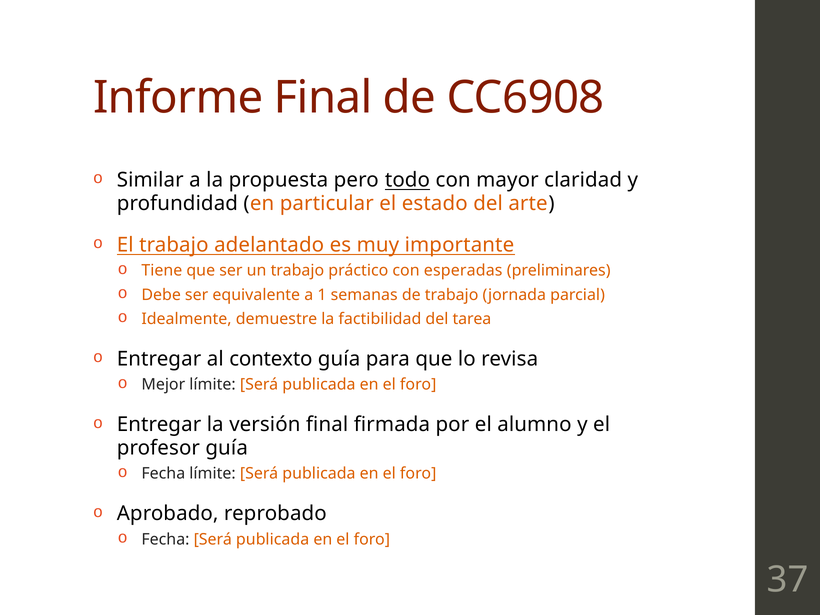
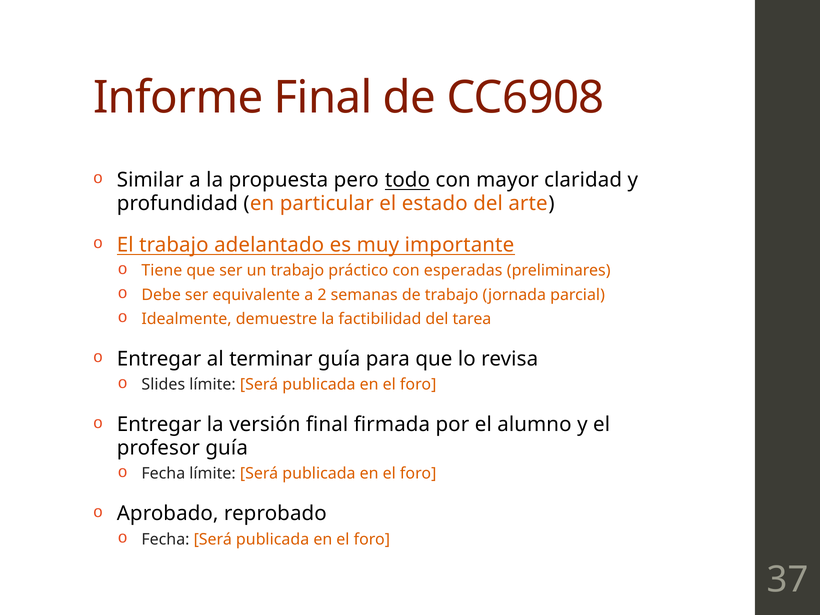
1: 1 -> 2
contexto: contexto -> terminar
Mejor: Mejor -> Slides
